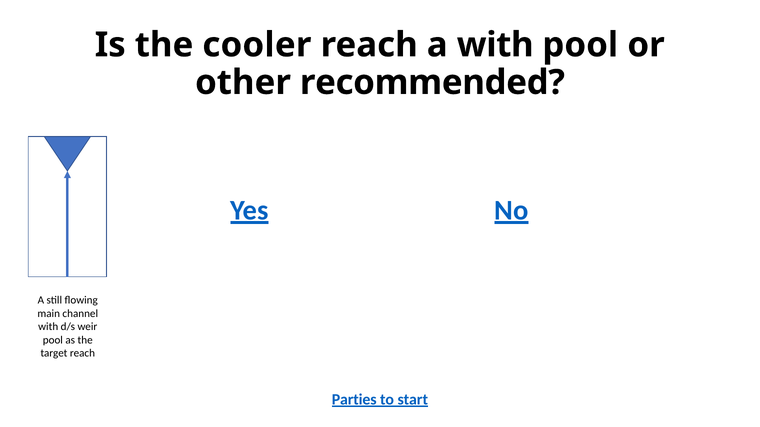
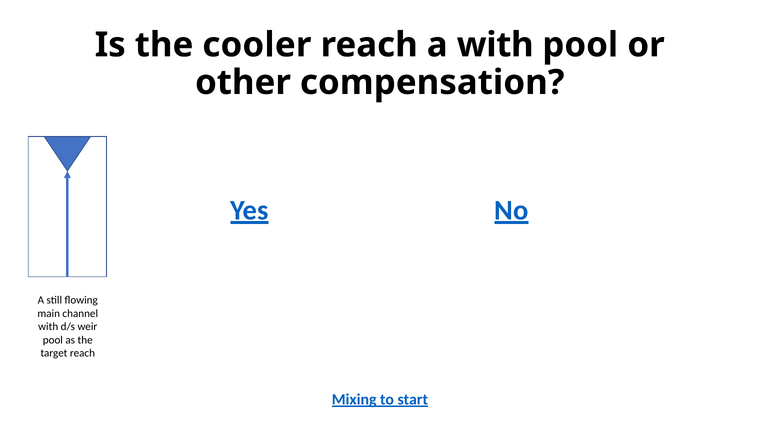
recommended: recommended -> compensation
Parties: Parties -> Mixing
